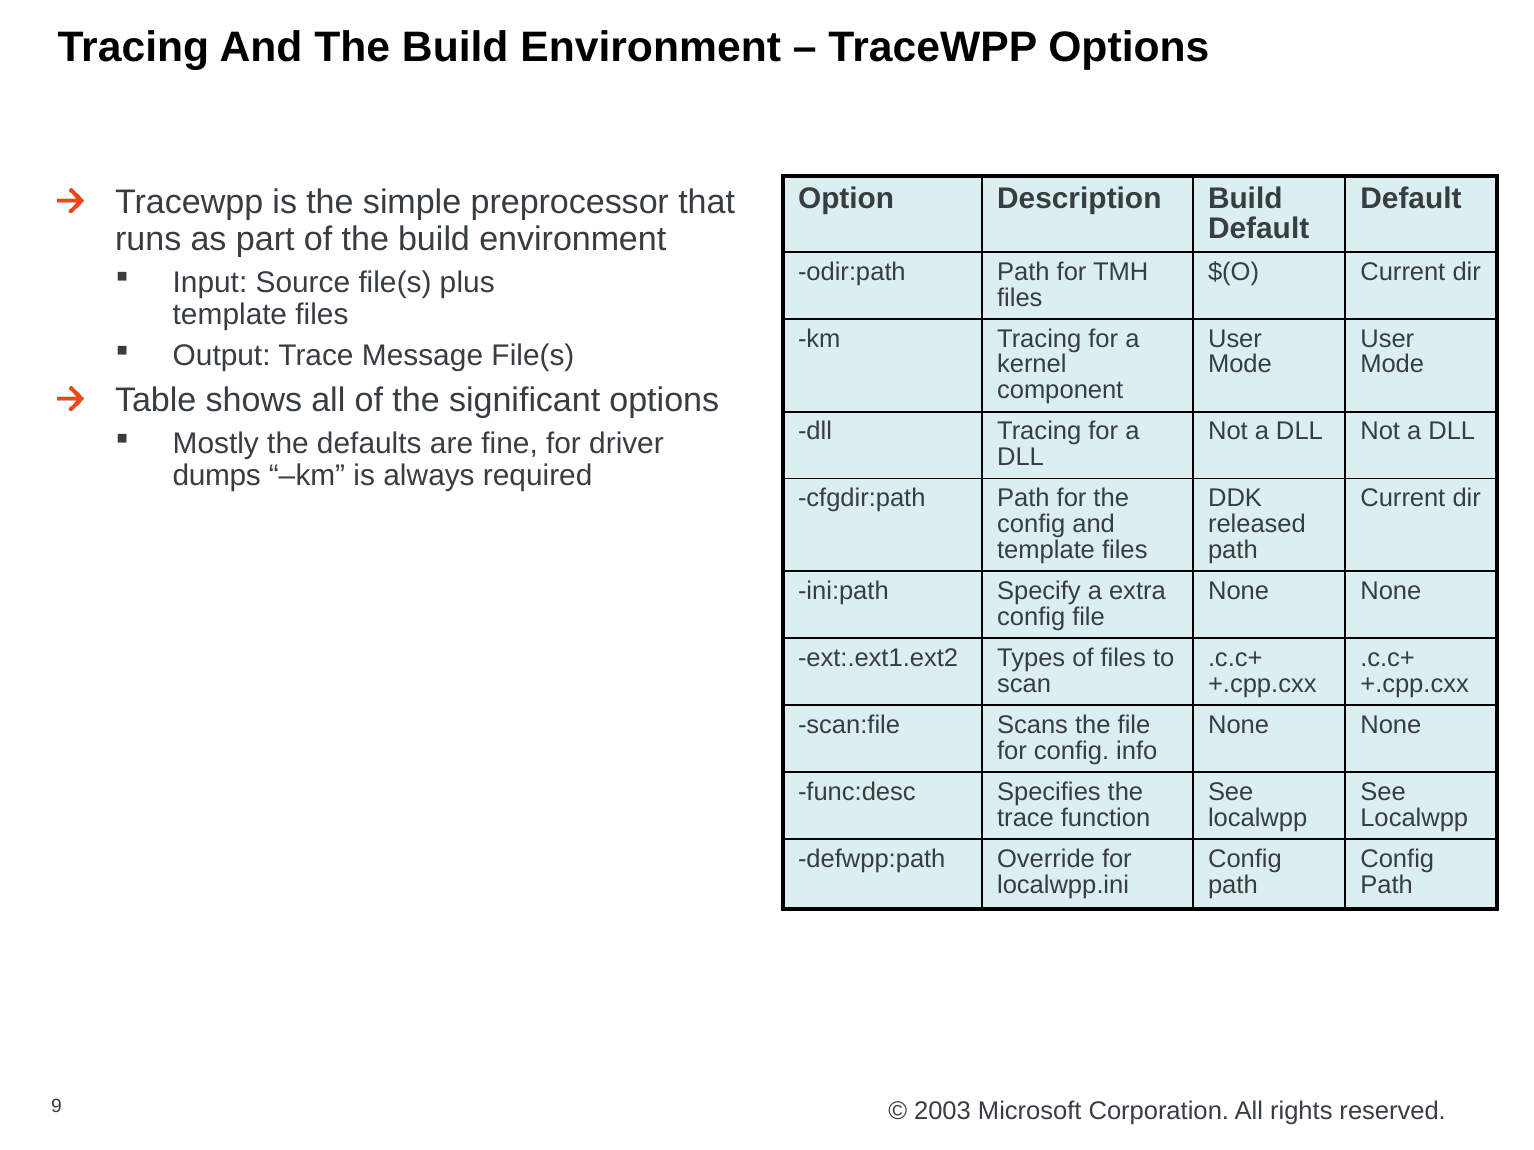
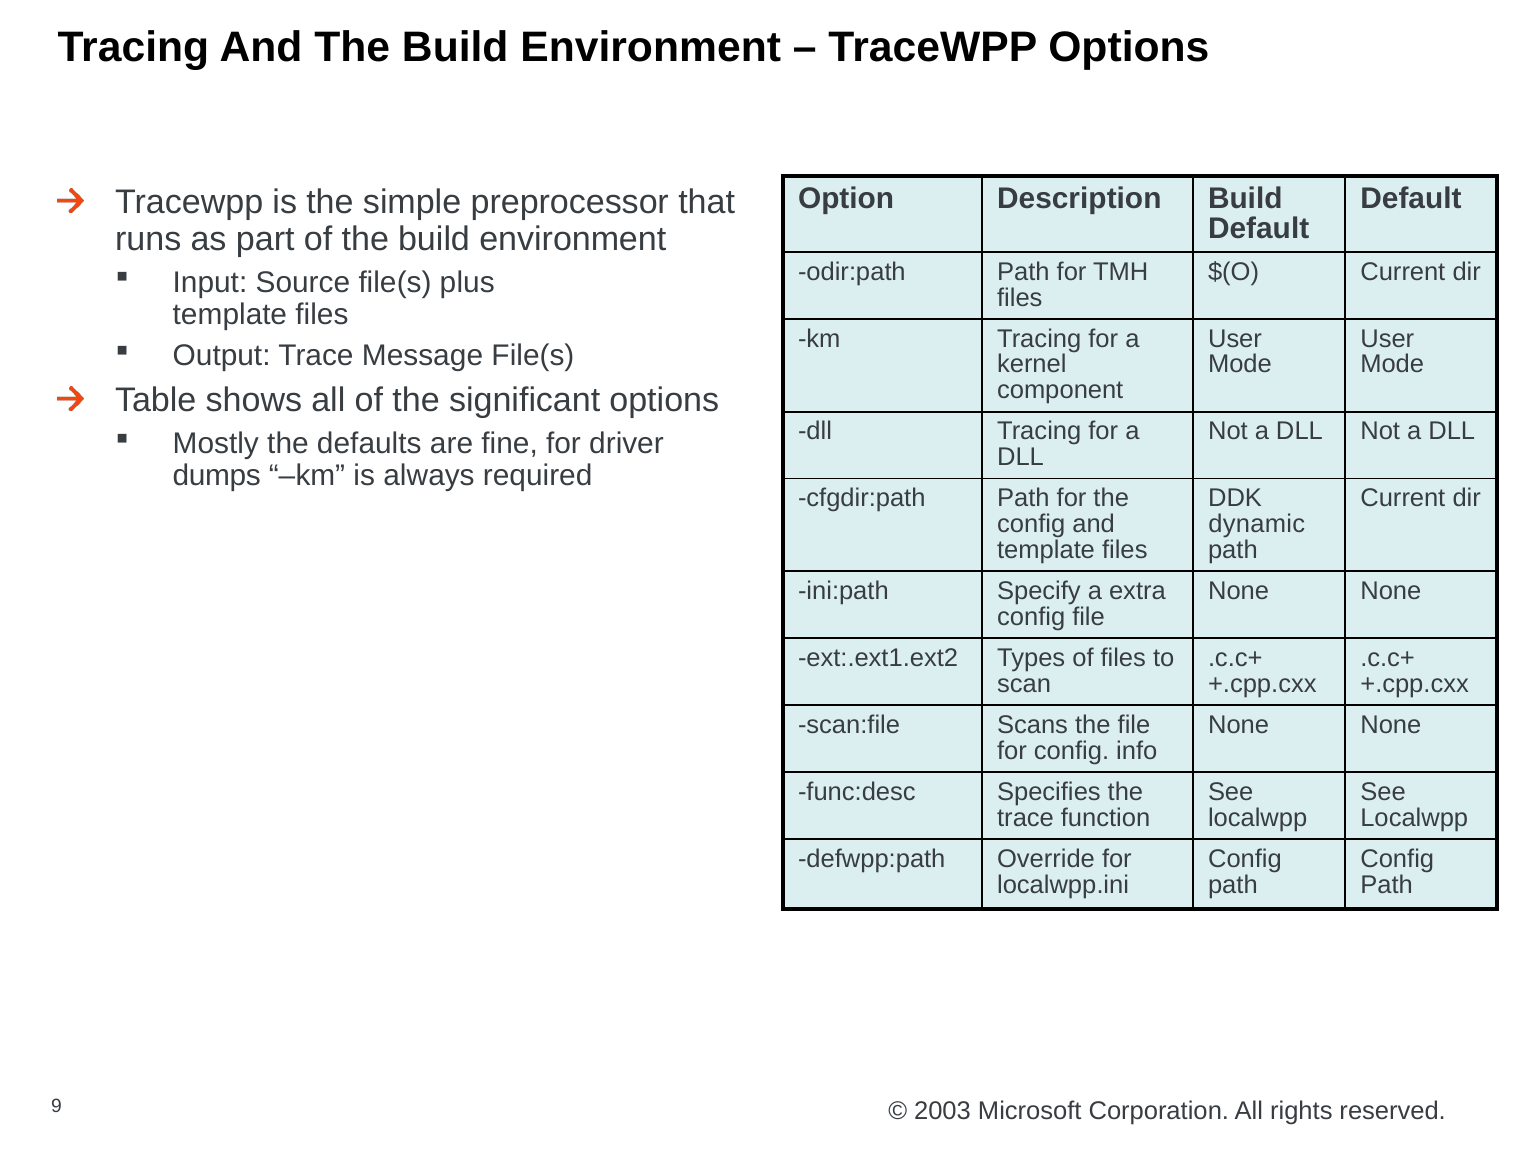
released: released -> dynamic
